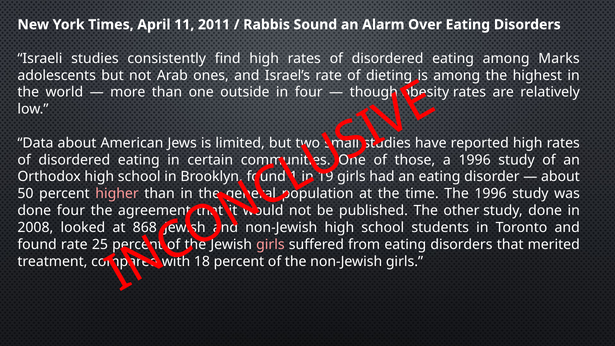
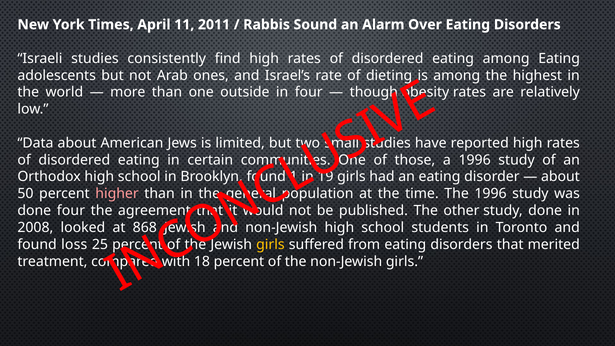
among Marks: Marks -> Eating
found rate: rate -> loss
girls at (270, 244) colour: pink -> yellow
